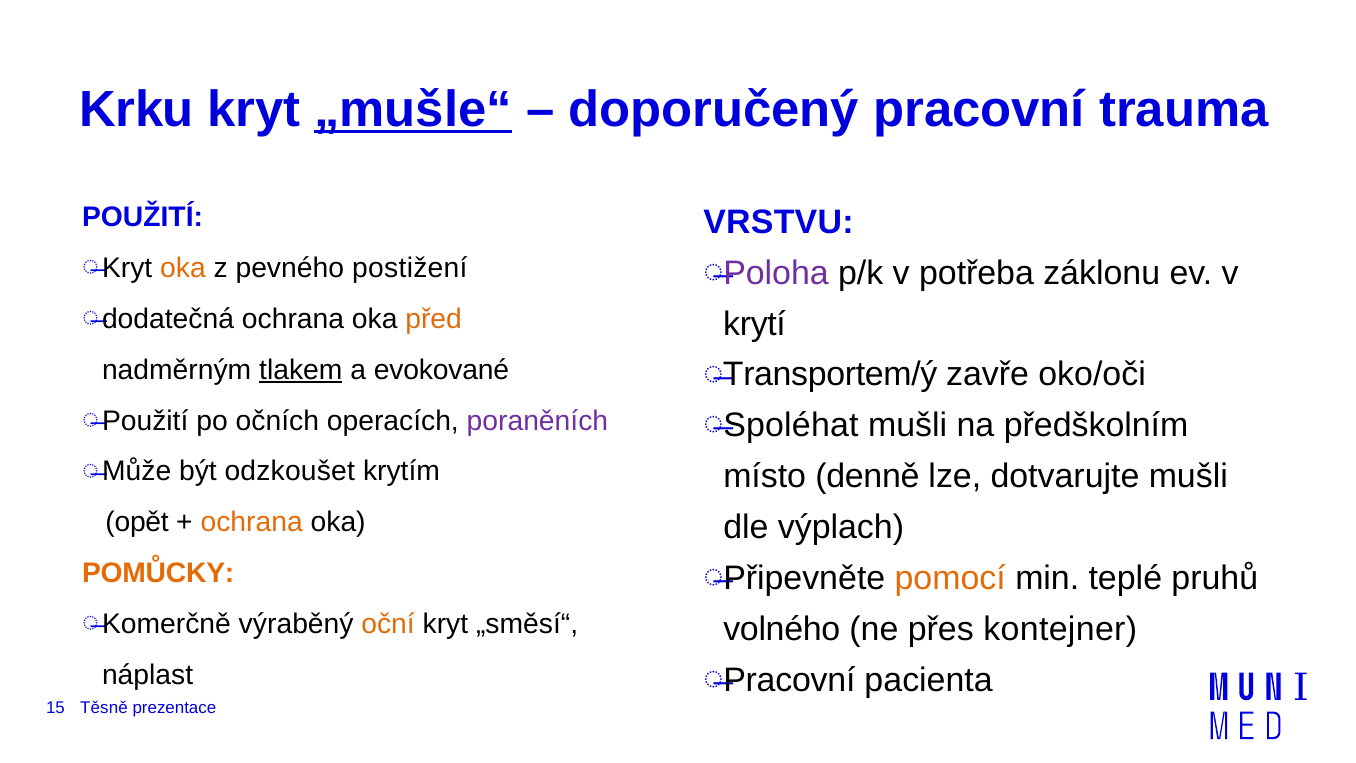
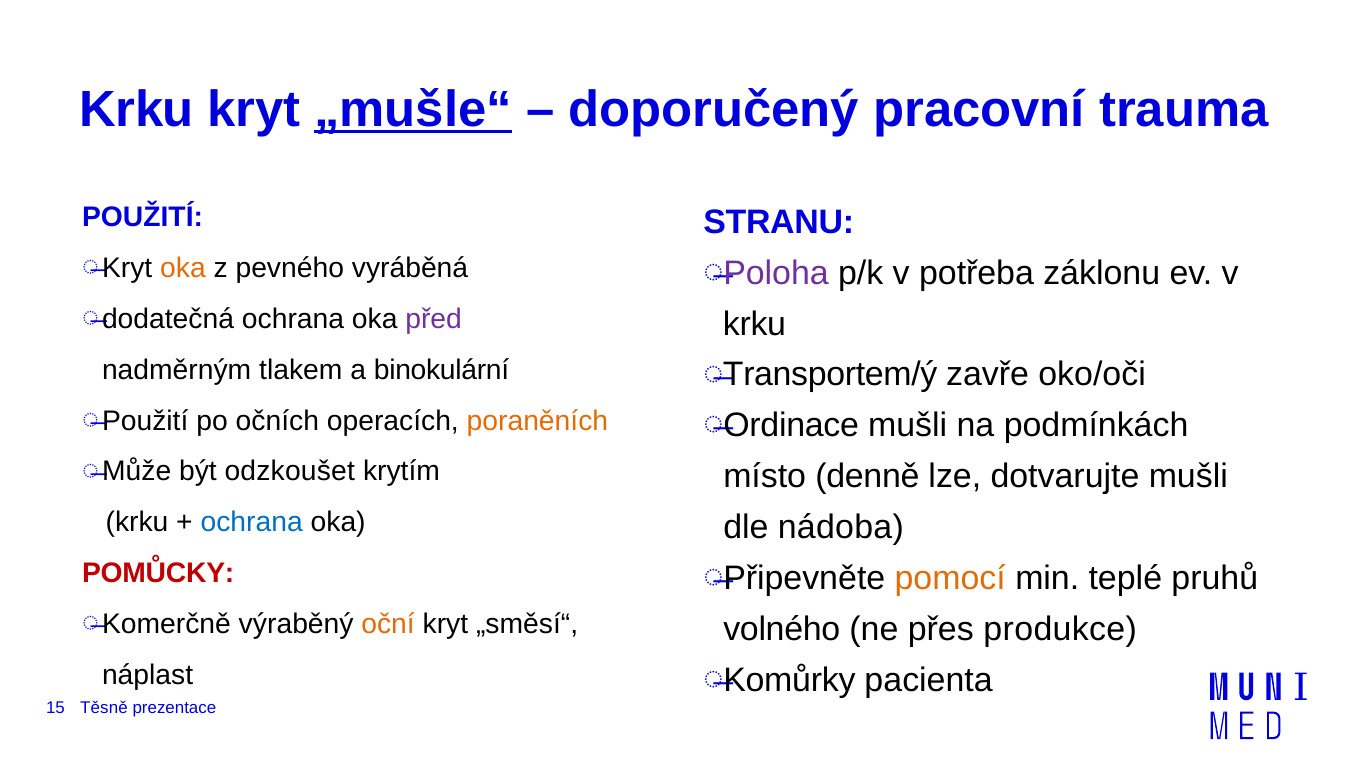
VRSTVU: VRSTVU -> STRANU
postižení: postižení -> vyráběná
před colour: orange -> purple
krytí at (755, 324): krytí -> krku
tlakem underline: present -> none
evokované: evokované -> binokulární
poraněních colour: purple -> orange
Spoléhat: Spoléhat -> Ordinace
předškolním: předškolním -> podmínkách
opět at (137, 522): opět -> krku
ochrana at (252, 522) colour: orange -> blue
výplach: výplach -> nádoba
POMŮCKY colour: orange -> red
kontejner: kontejner -> produkce
Pracovní at (789, 680): Pracovní -> Komůrky
